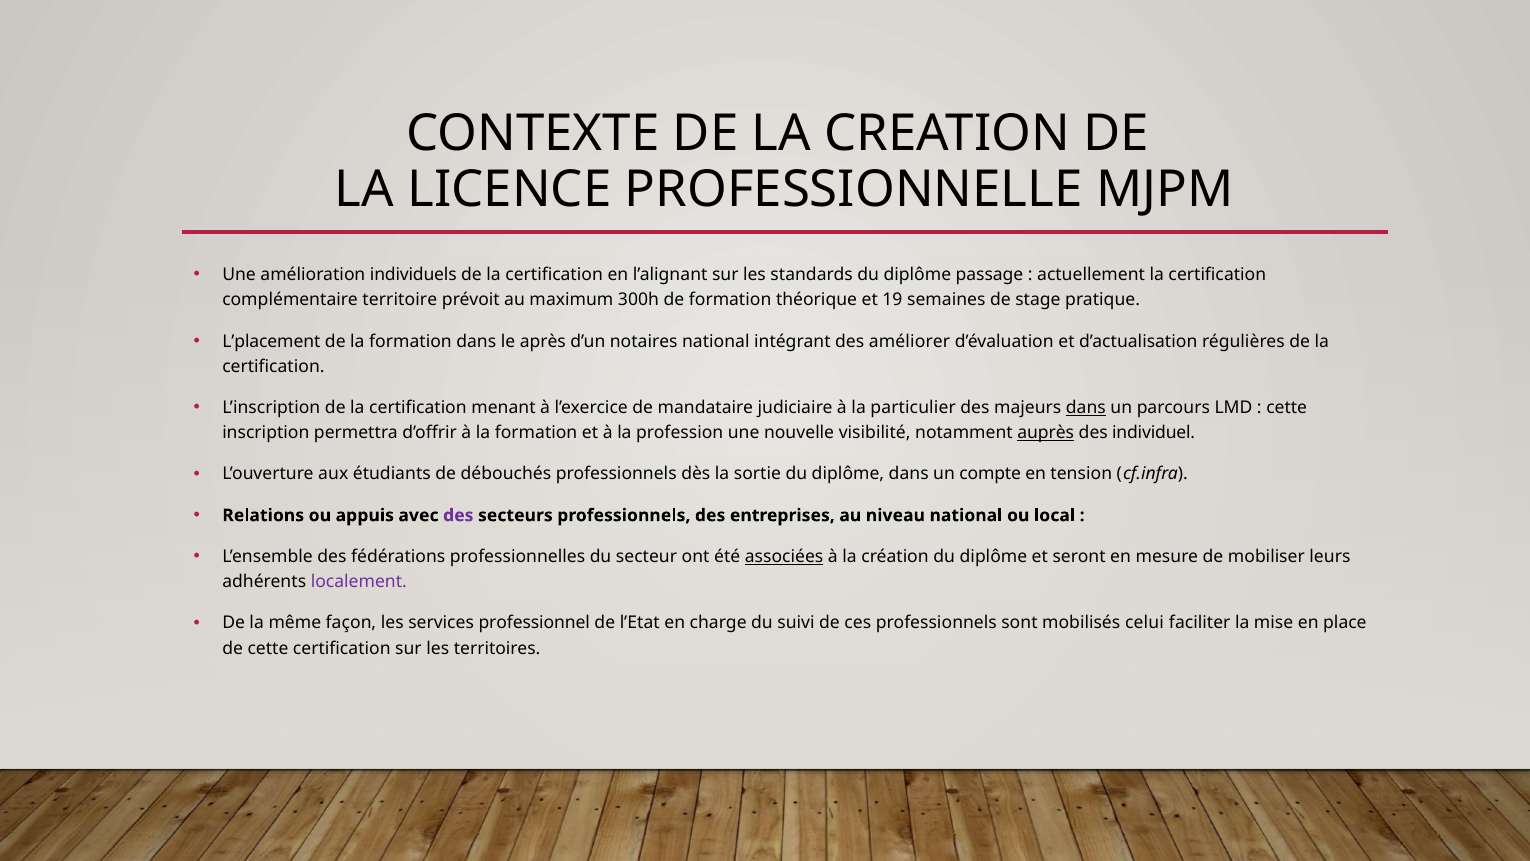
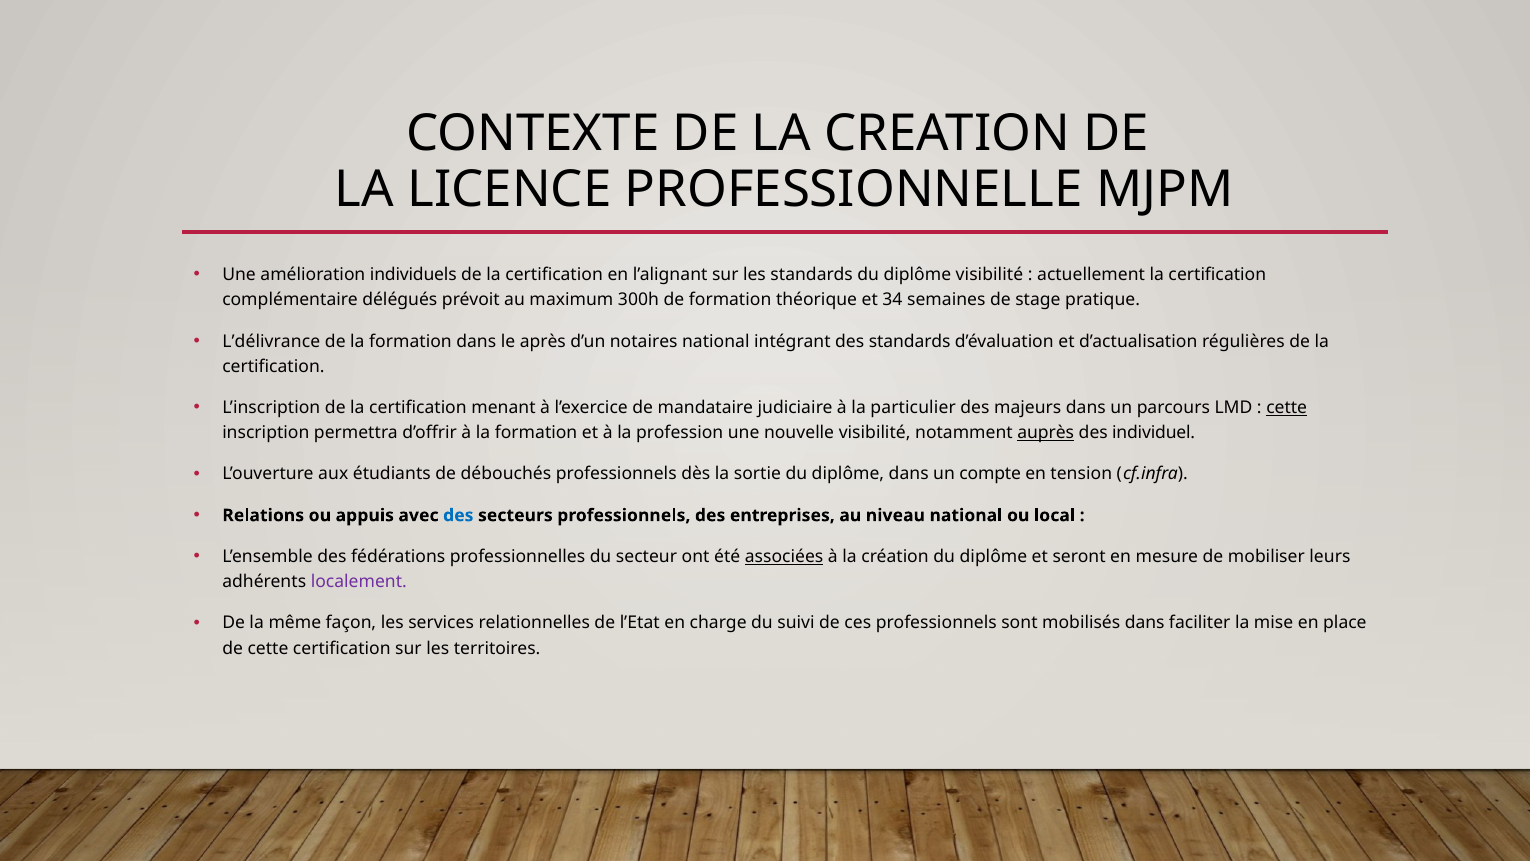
diplôme passage: passage -> visibilité
territoire: territoire -> délégués
19: 19 -> 34
L’placement: L’placement -> L’délivrance
des améliorer: améliorer -> standards
dans at (1086, 408) underline: present -> none
cette at (1287, 408) underline: none -> present
des at (458, 515) colour: purple -> blue
professionnel: professionnel -> relationnelles
mobilisés celui: celui -> dans
